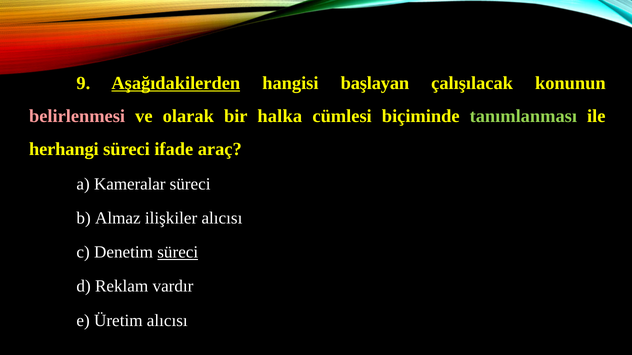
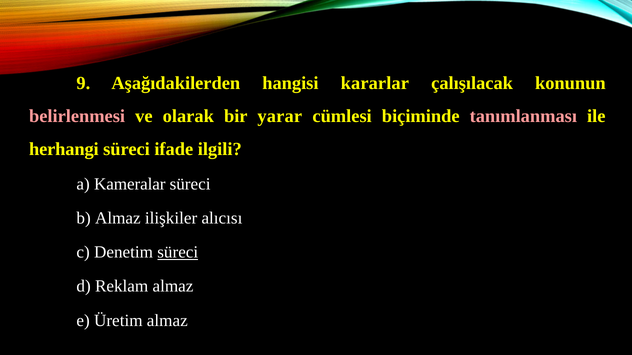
Aşağıdakilerden underline: present -> none
başlayan: başlayan -> kararlar
halka: halka -> yarar
tanımlanması colour: light green -> pink
araç: araç -> ilgili
Reklam vardır: vardır -> almaz
Üretim alıcısı: alıcısı -> almaz
